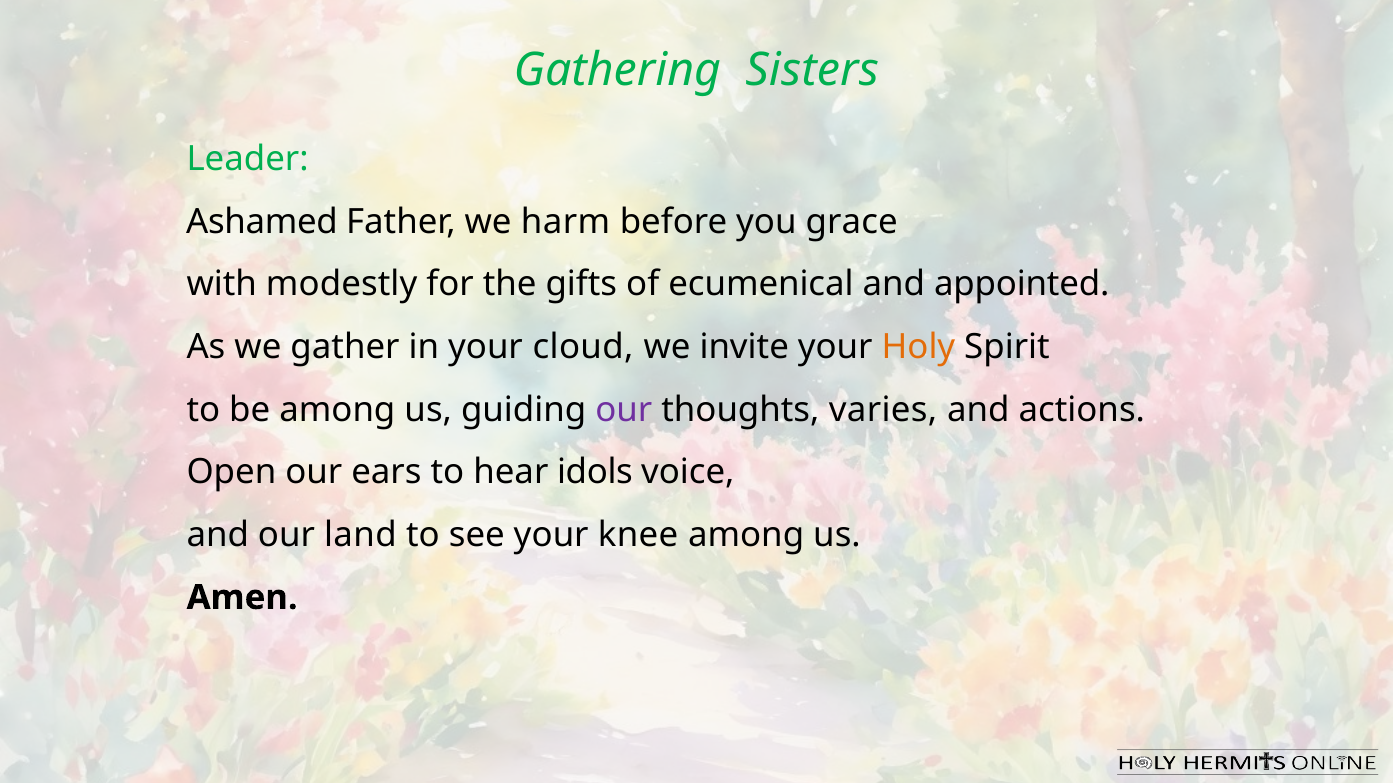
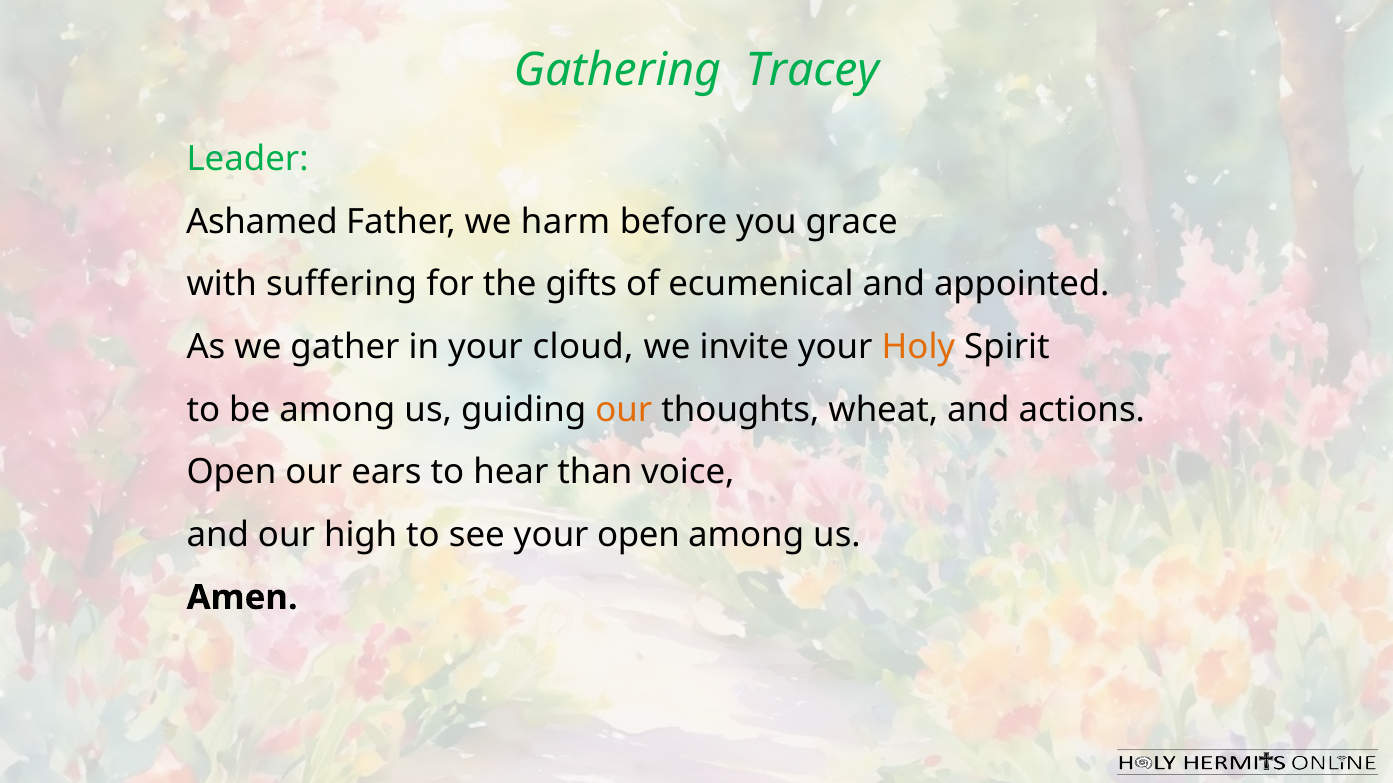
Sisters: Sisters -> Tracey
modestly: modestly -> suffering
our at (624, 410) colour: purple -> orange
varies: varies -> wheat
idols: idols -> than
land: land -> high
your knee: knee -> open
